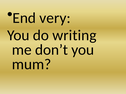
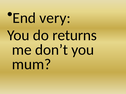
writing: writing -> returns
